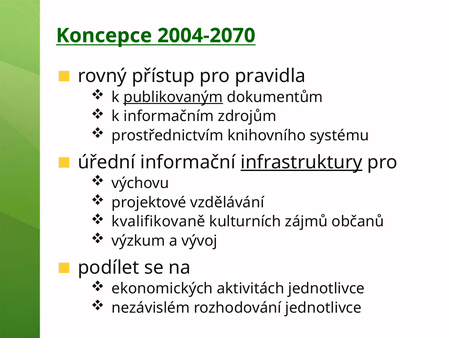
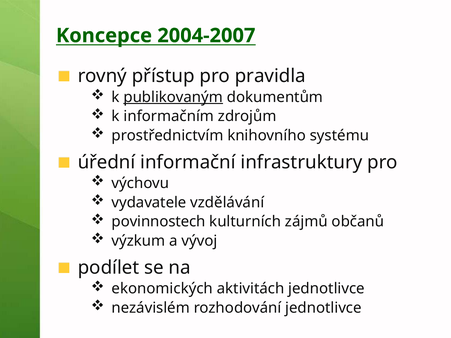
2004-2070: 2004-2070 -> 2004-2007
infrastruktury underline: present -> none
projektové: projektové -> vydavatele
kvalifikovaně: kvalifikovaně -> povinnostech
